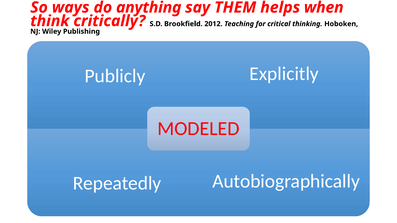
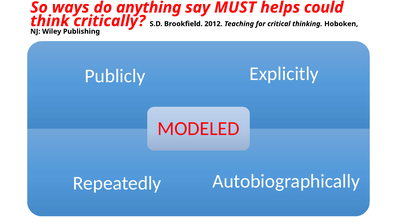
THEM: THEM -> MUST
when: when -> could
